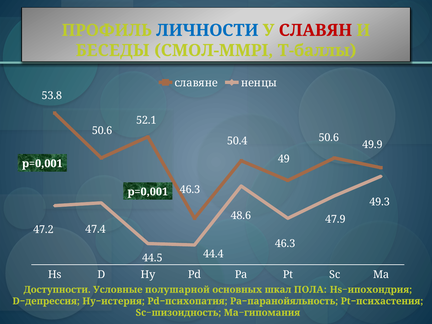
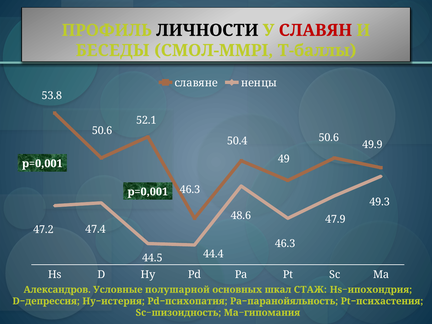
ЛИЧНОСТИ colour: blue -> black
Доступности: Доступности -> Александров
ПОЛА: ПОЛА -> СТАЖ
